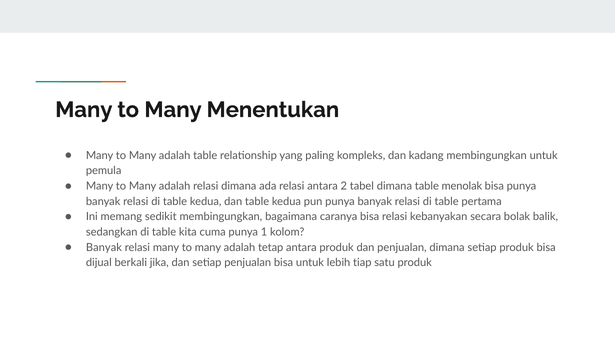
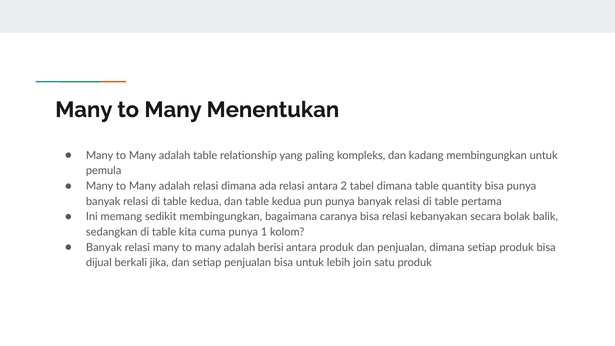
menolak: menolak -> quantity
tetap: tetap -> berisi
tiap: tiap -> join
